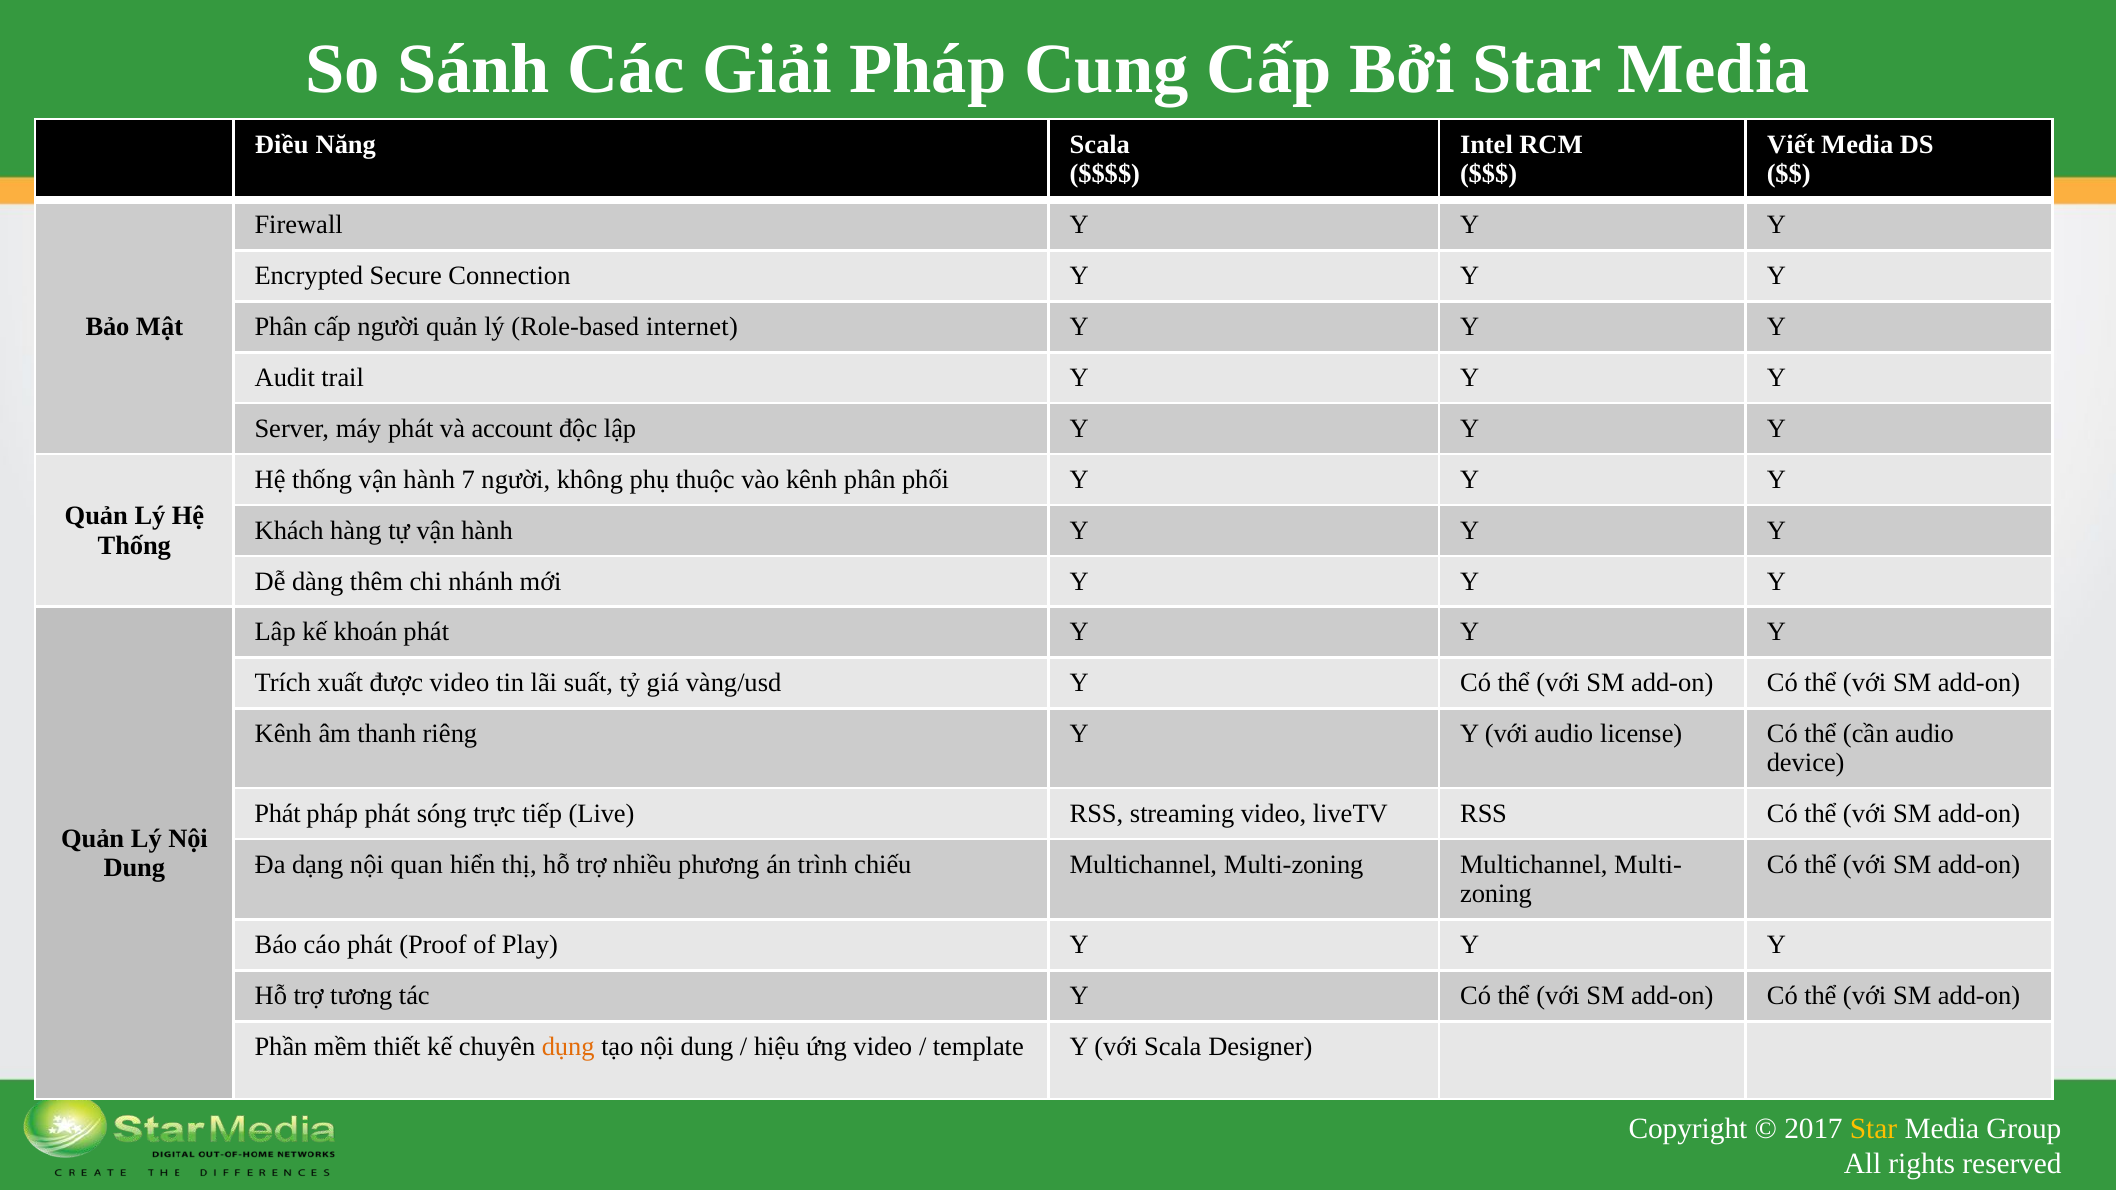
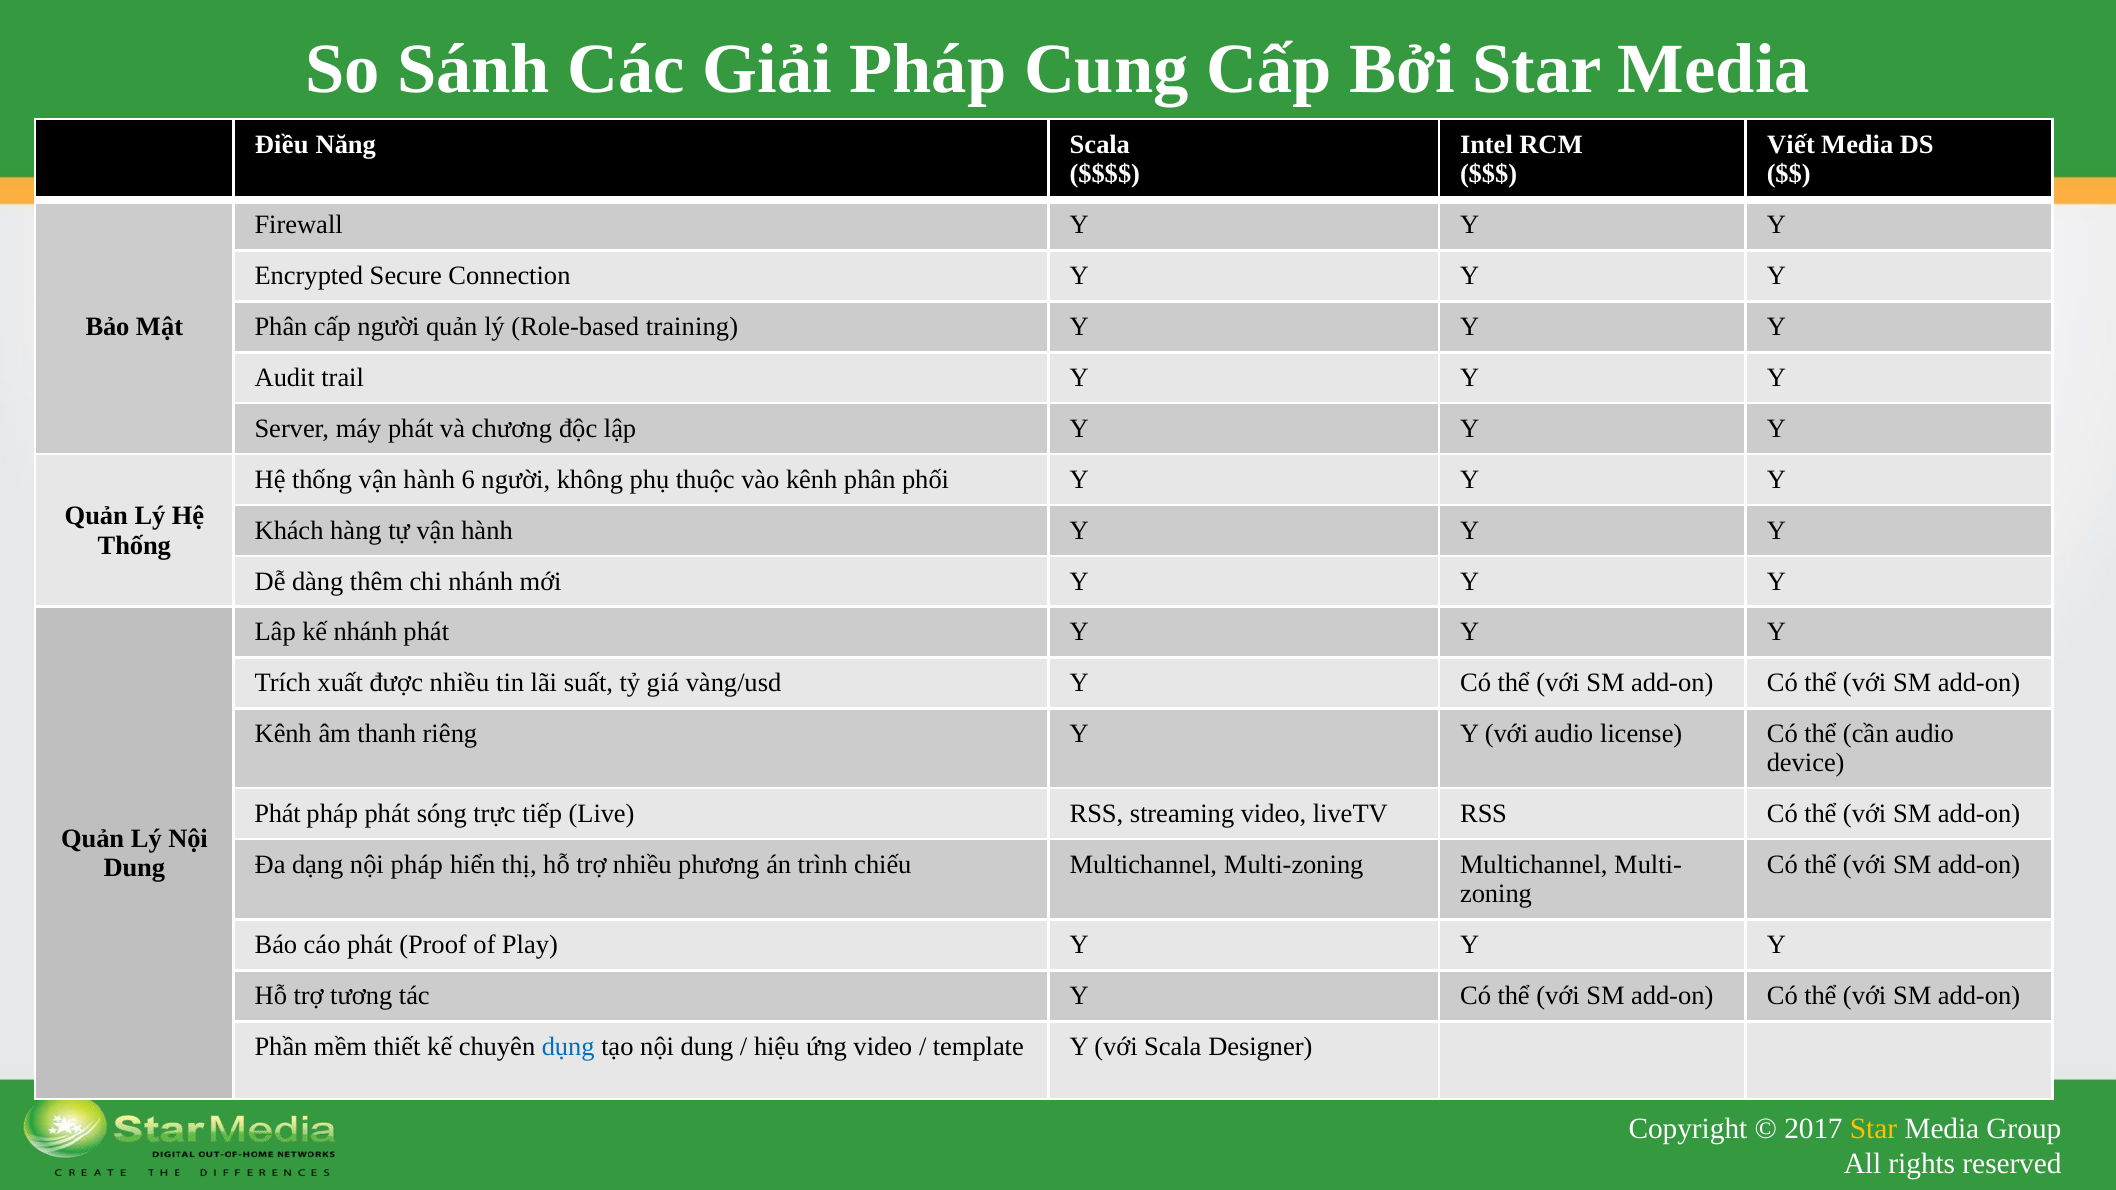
internet: internet -> training
account: account -> chương
7: 7 -> 6
kế khoán: khoán -> nhánh
được video: video -> nhiều
nội quan: quan -> pháp
dụng colour: orange -> blue
